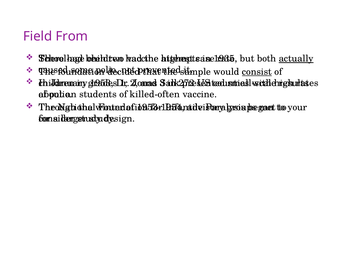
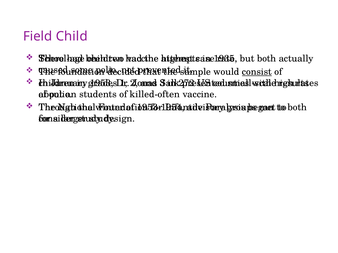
From: From -> Child
actually underline: present -> none
your at (297, 108): your -> both
